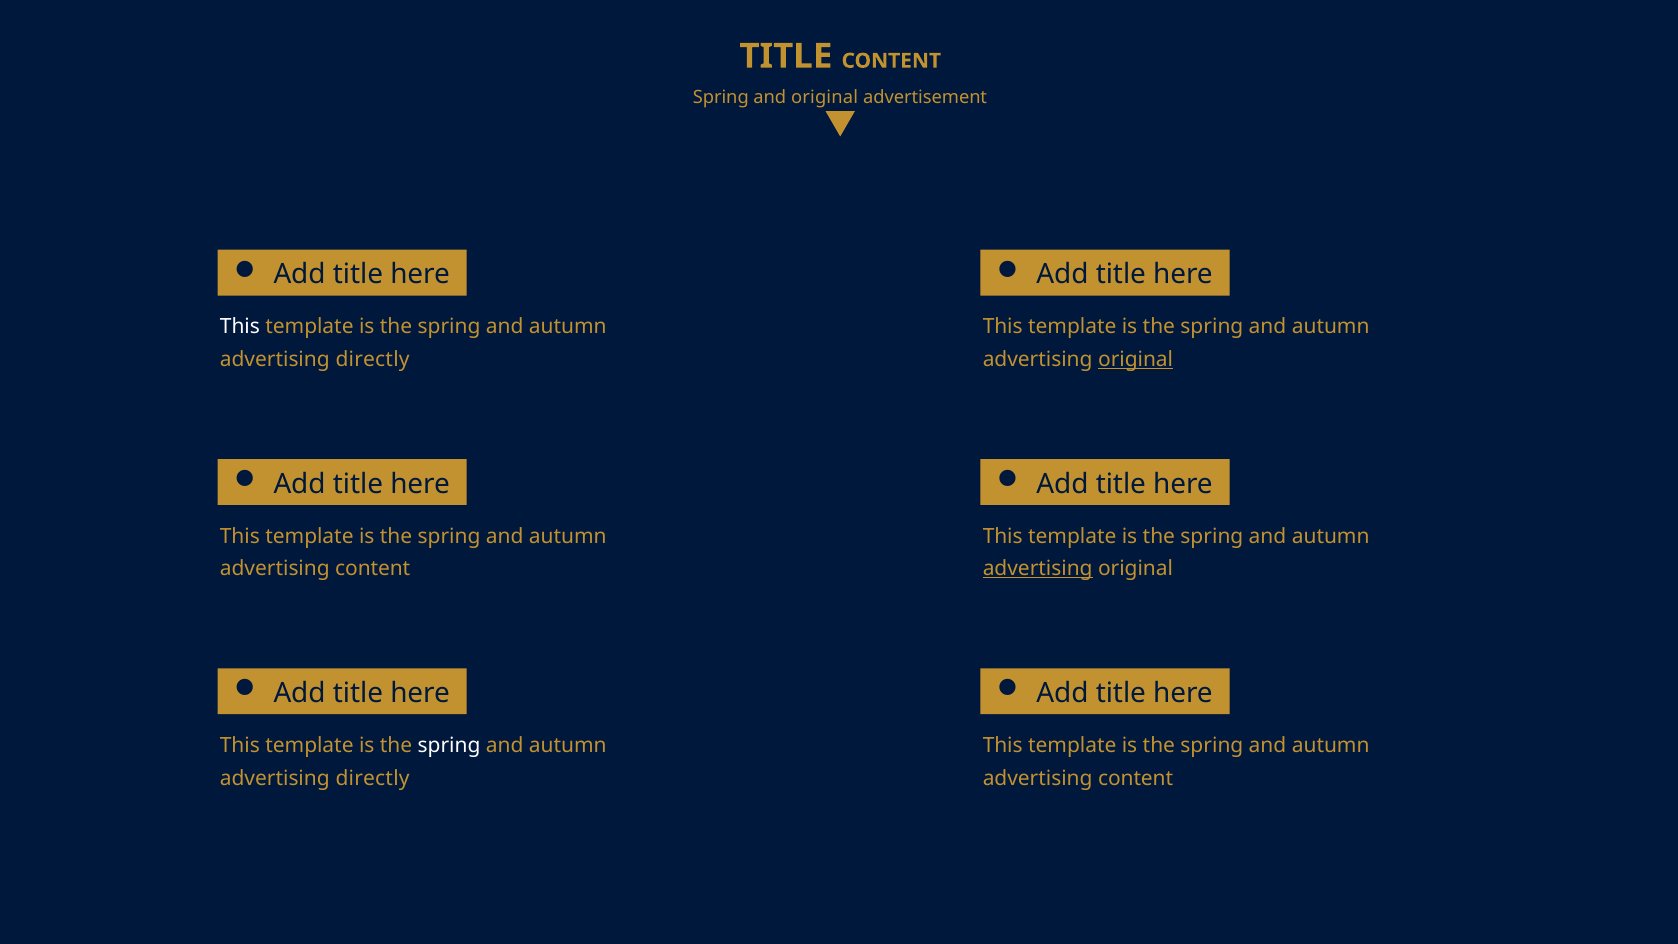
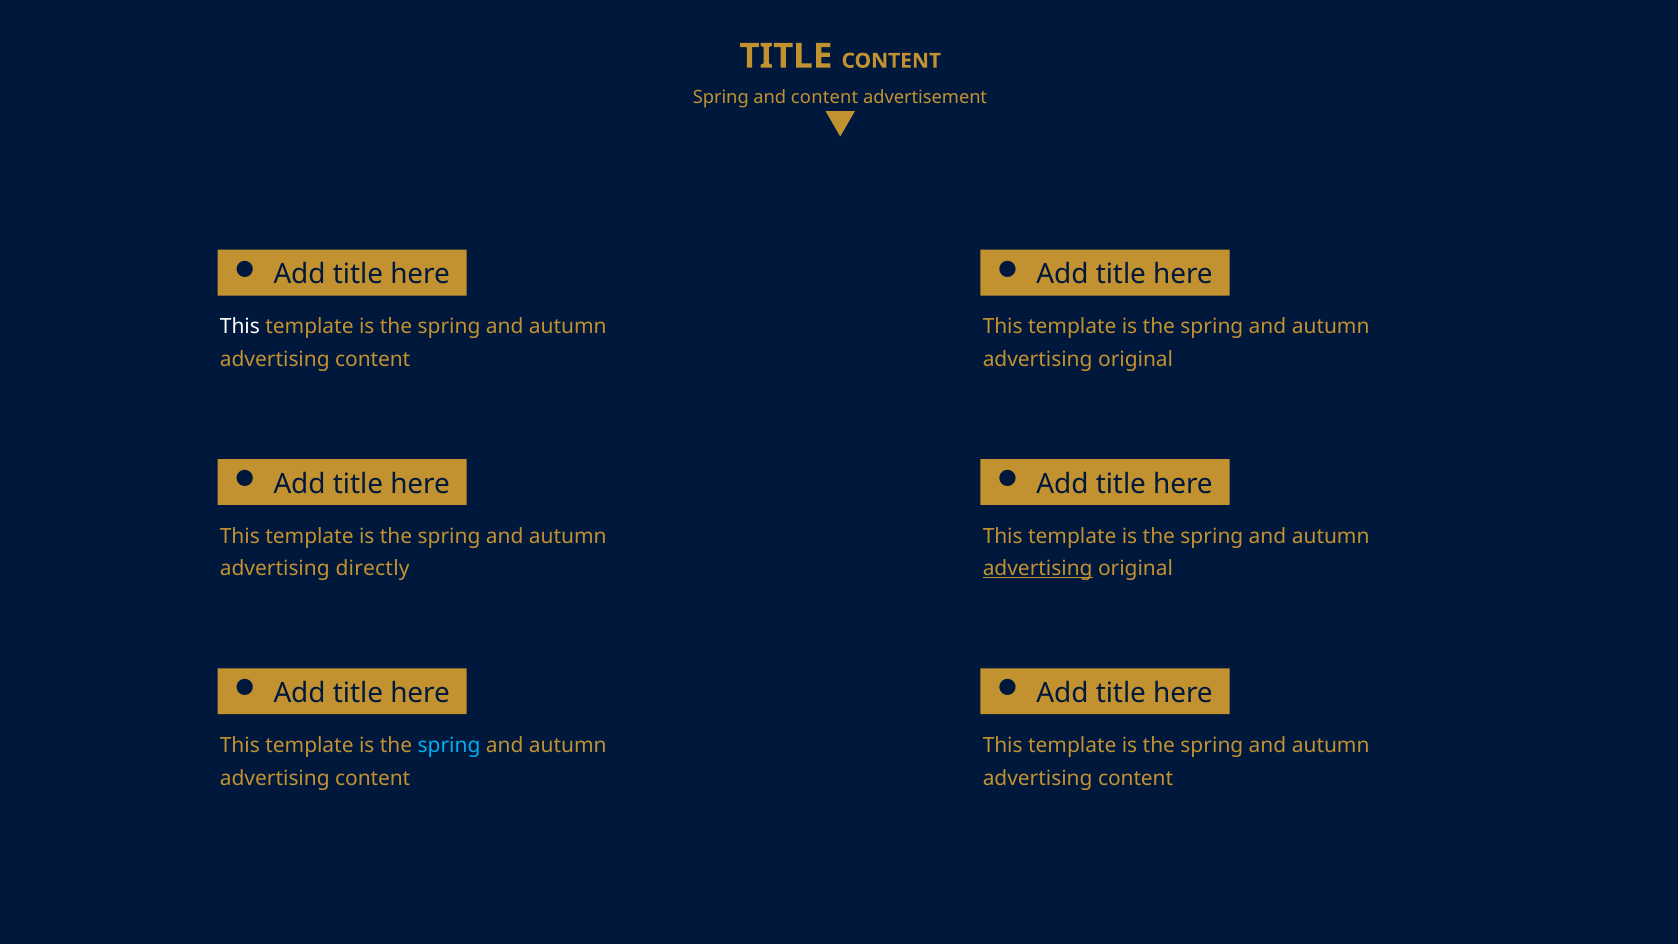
and original: original -> content
directly at (373, 359): directly -> content
original at (1136, 359) underline: present -> none
content at (373, 569): content -> directly
spring at (449, 745) colour: white -> light blue
directly at (373, 778): directly -> content
